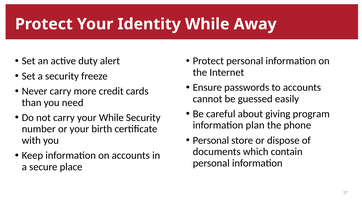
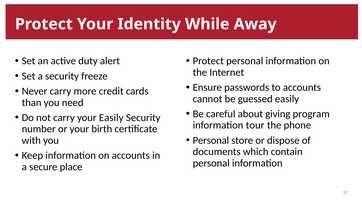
your While: While -> Easily
plan: plan -> tour
